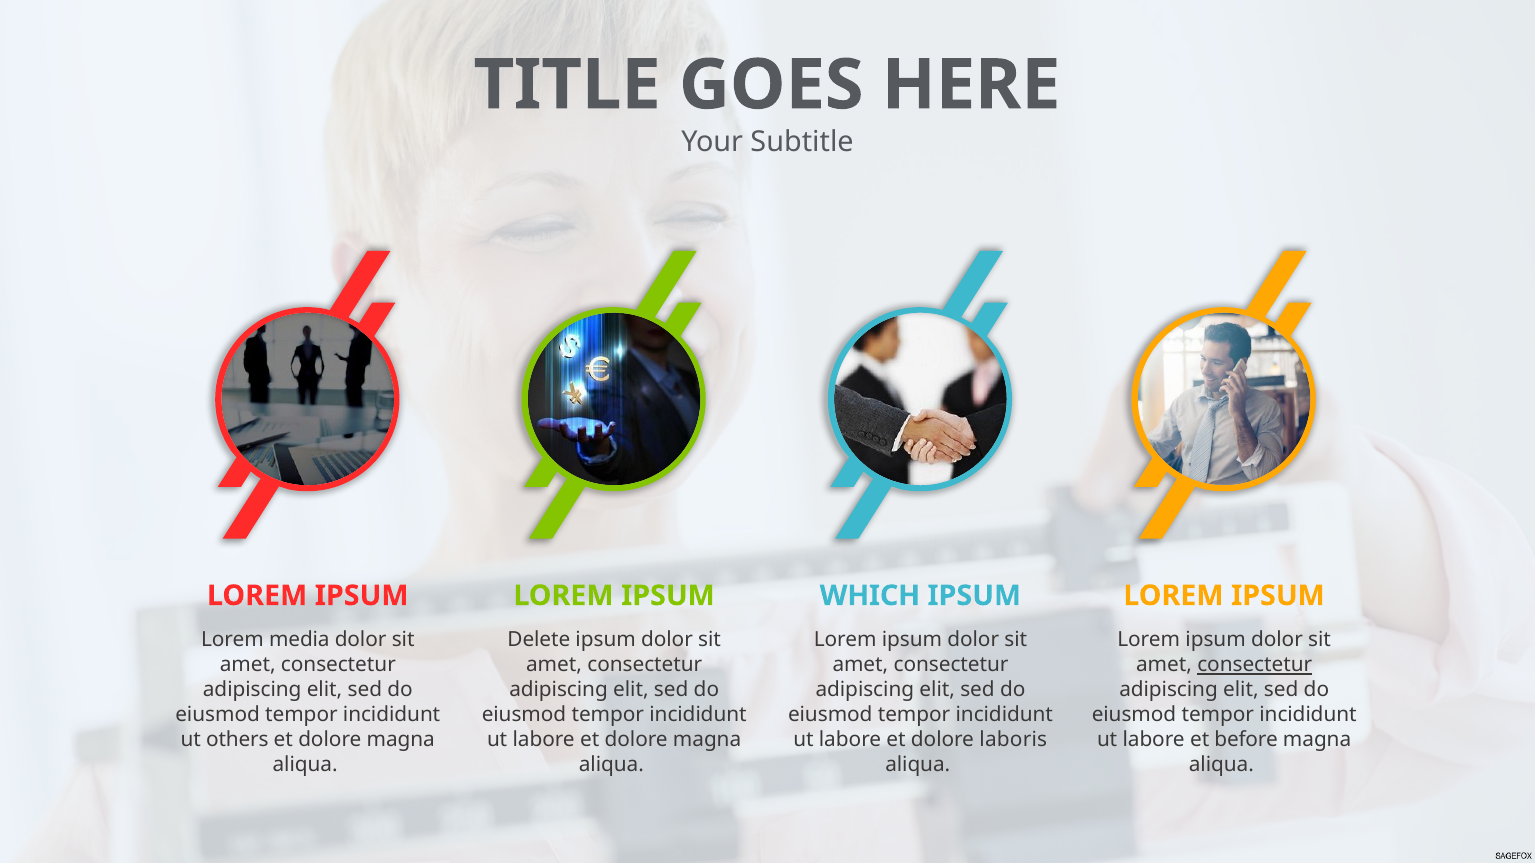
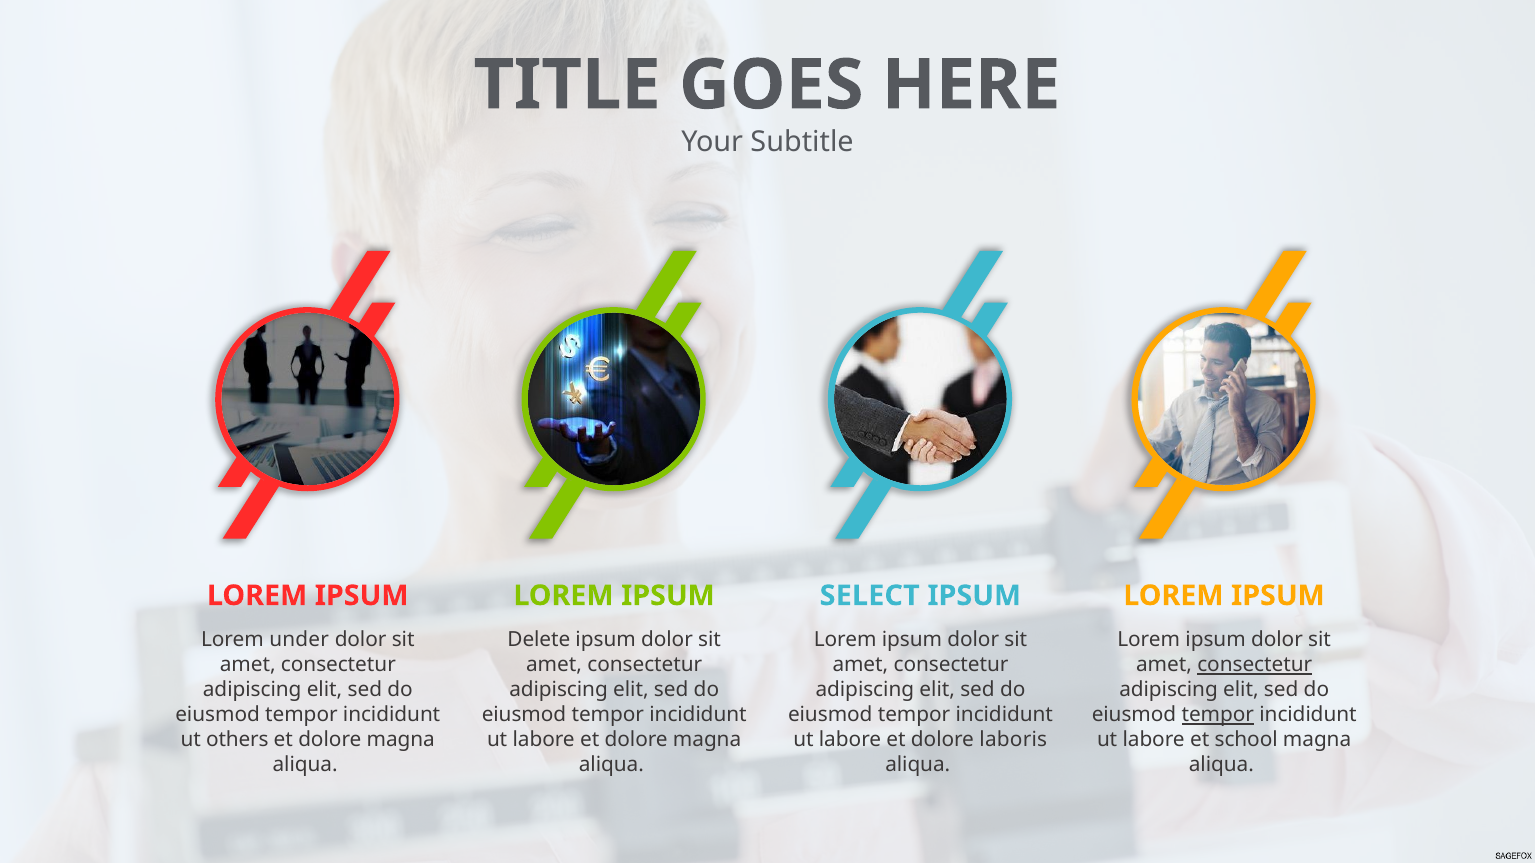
WHICH: WHICH -> SELECT
media: media -> under
tempor at (1218, 715) underline: none -> present
before: before -> school
